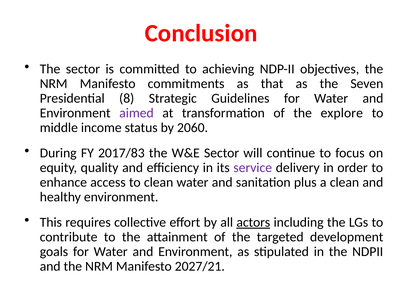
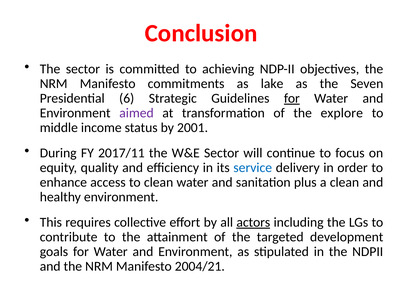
that: that -> lake
8: 8 -> 6
for at (292, 98) underline: none -> present
2060: 2060 -> 2001
2017/83: 2017/83 -> 2017/11
service colour: purple -> blue
2027/21: 2027/21 -> 2004/21
